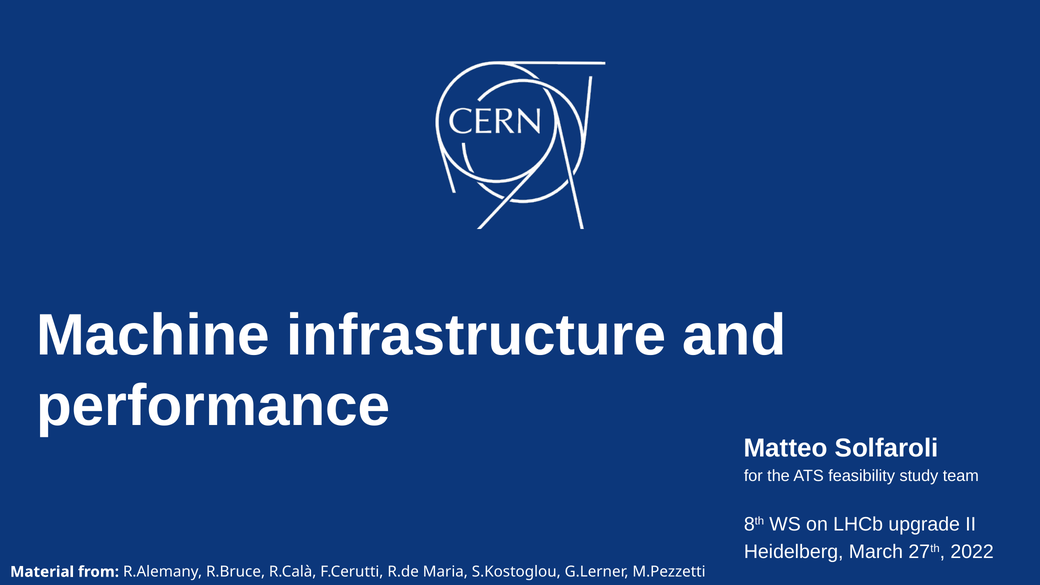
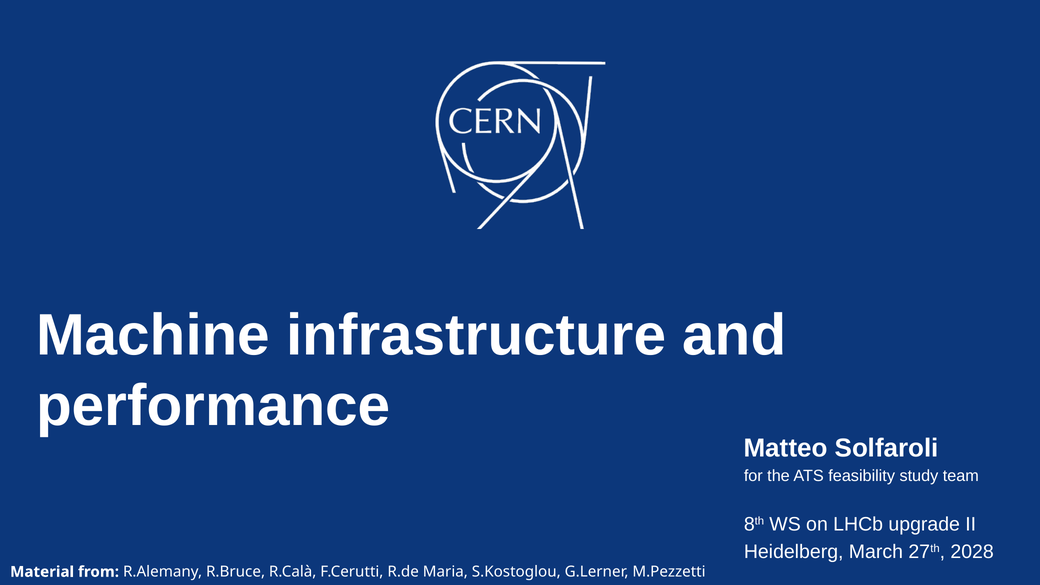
2022: 2022 -> 2028
